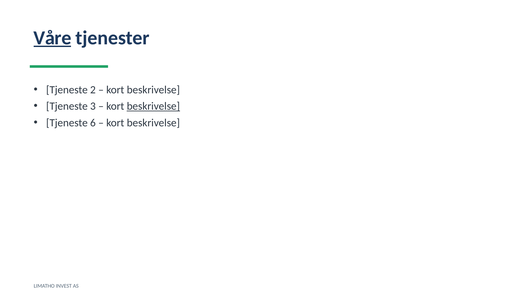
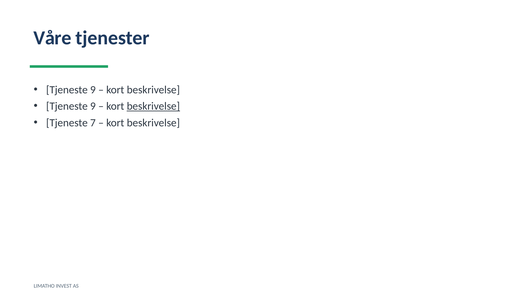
Våre underline: present -> none
2 at (93, 90): 2 -> 9
3 at (93, 106): 3 -> 9
6: 6 -> 7
